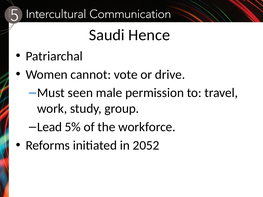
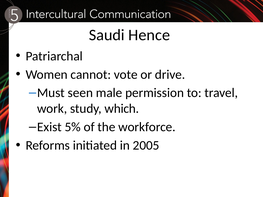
group: group -> which
Lead: Lead -> Exist
2052: 2052 -> 2005
